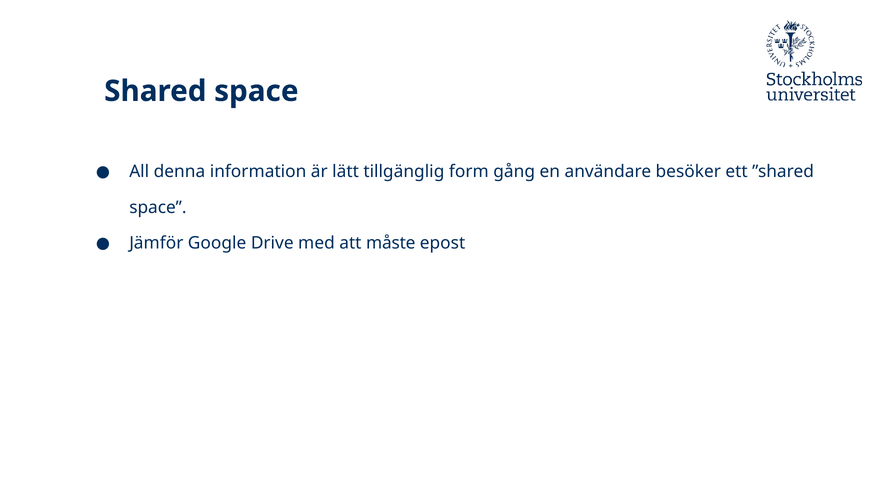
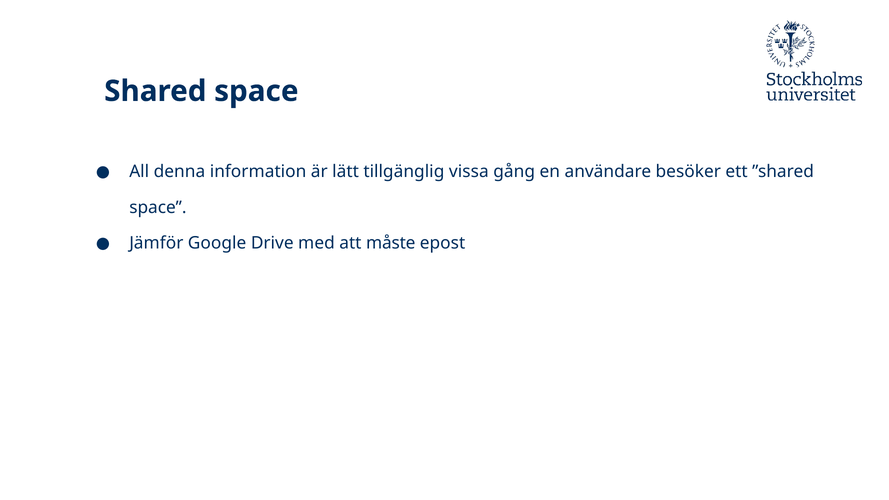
form: form -> vissa
